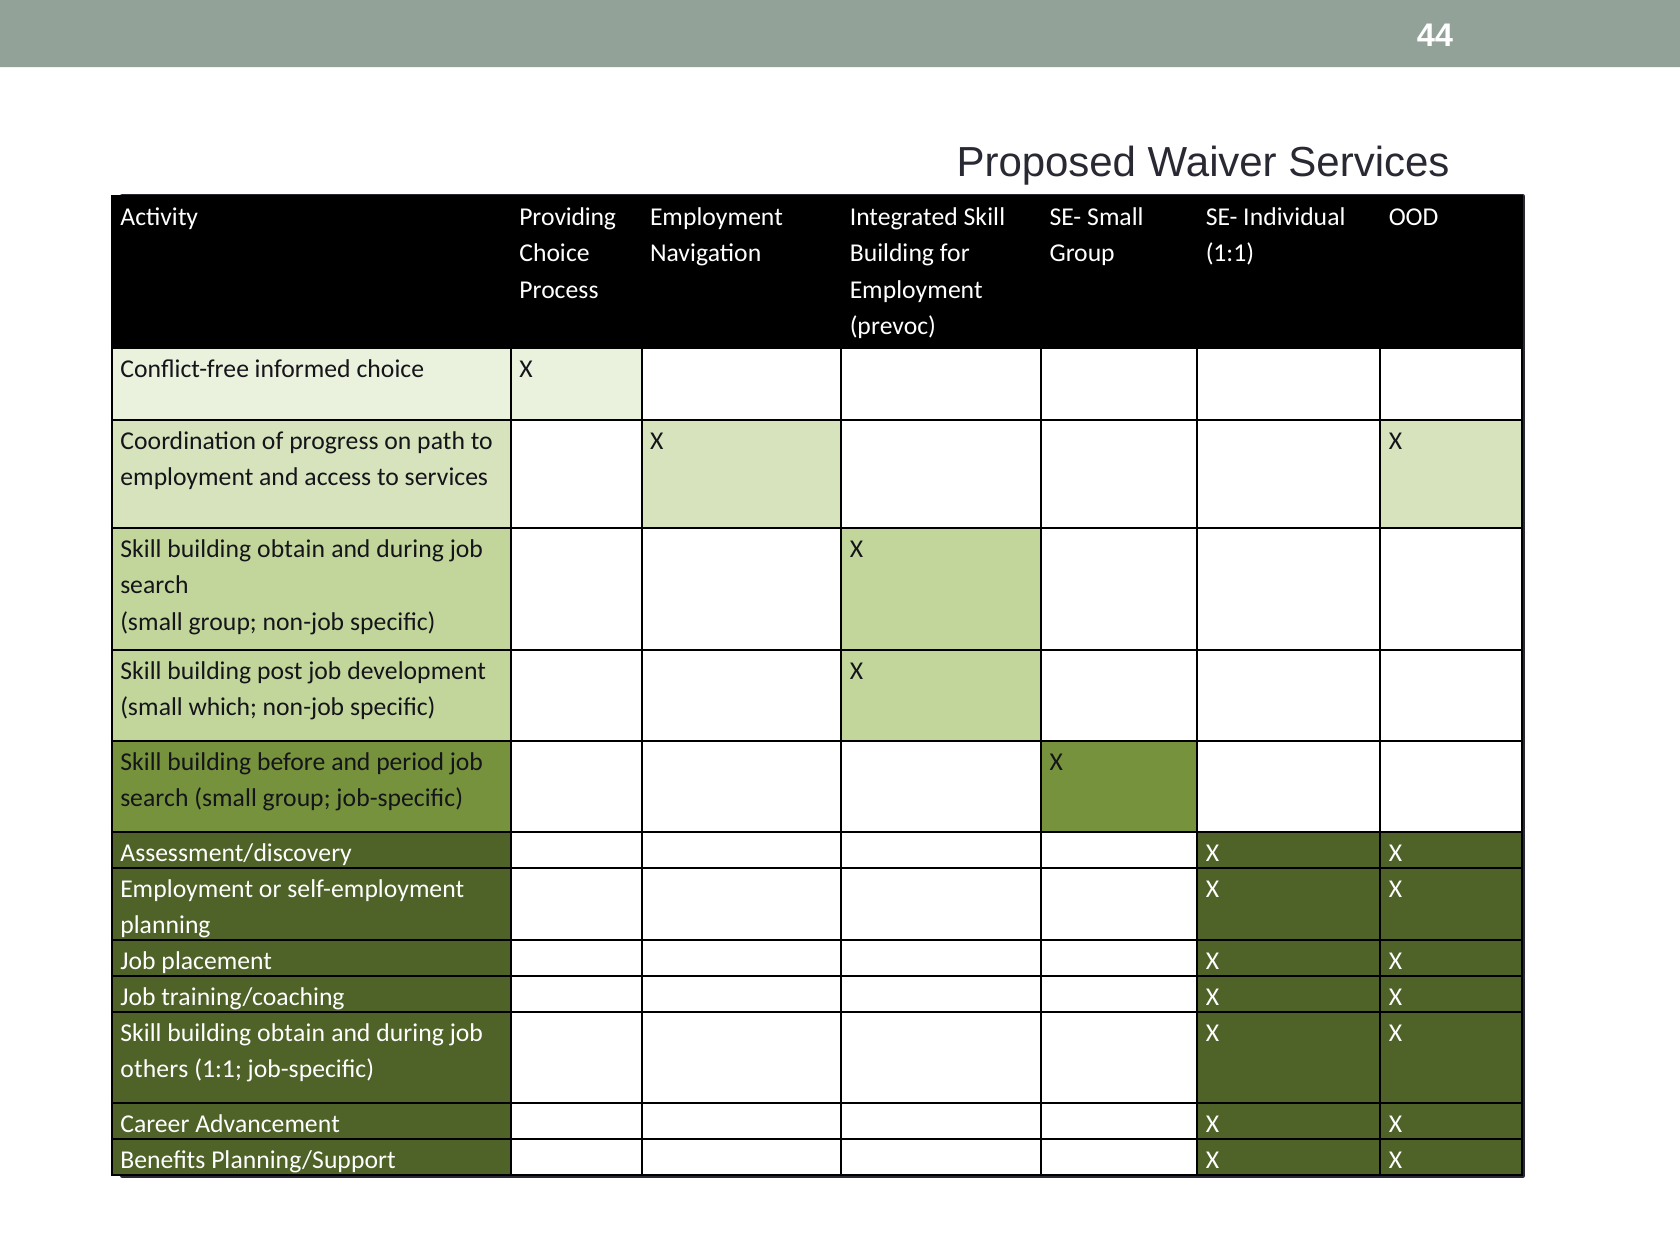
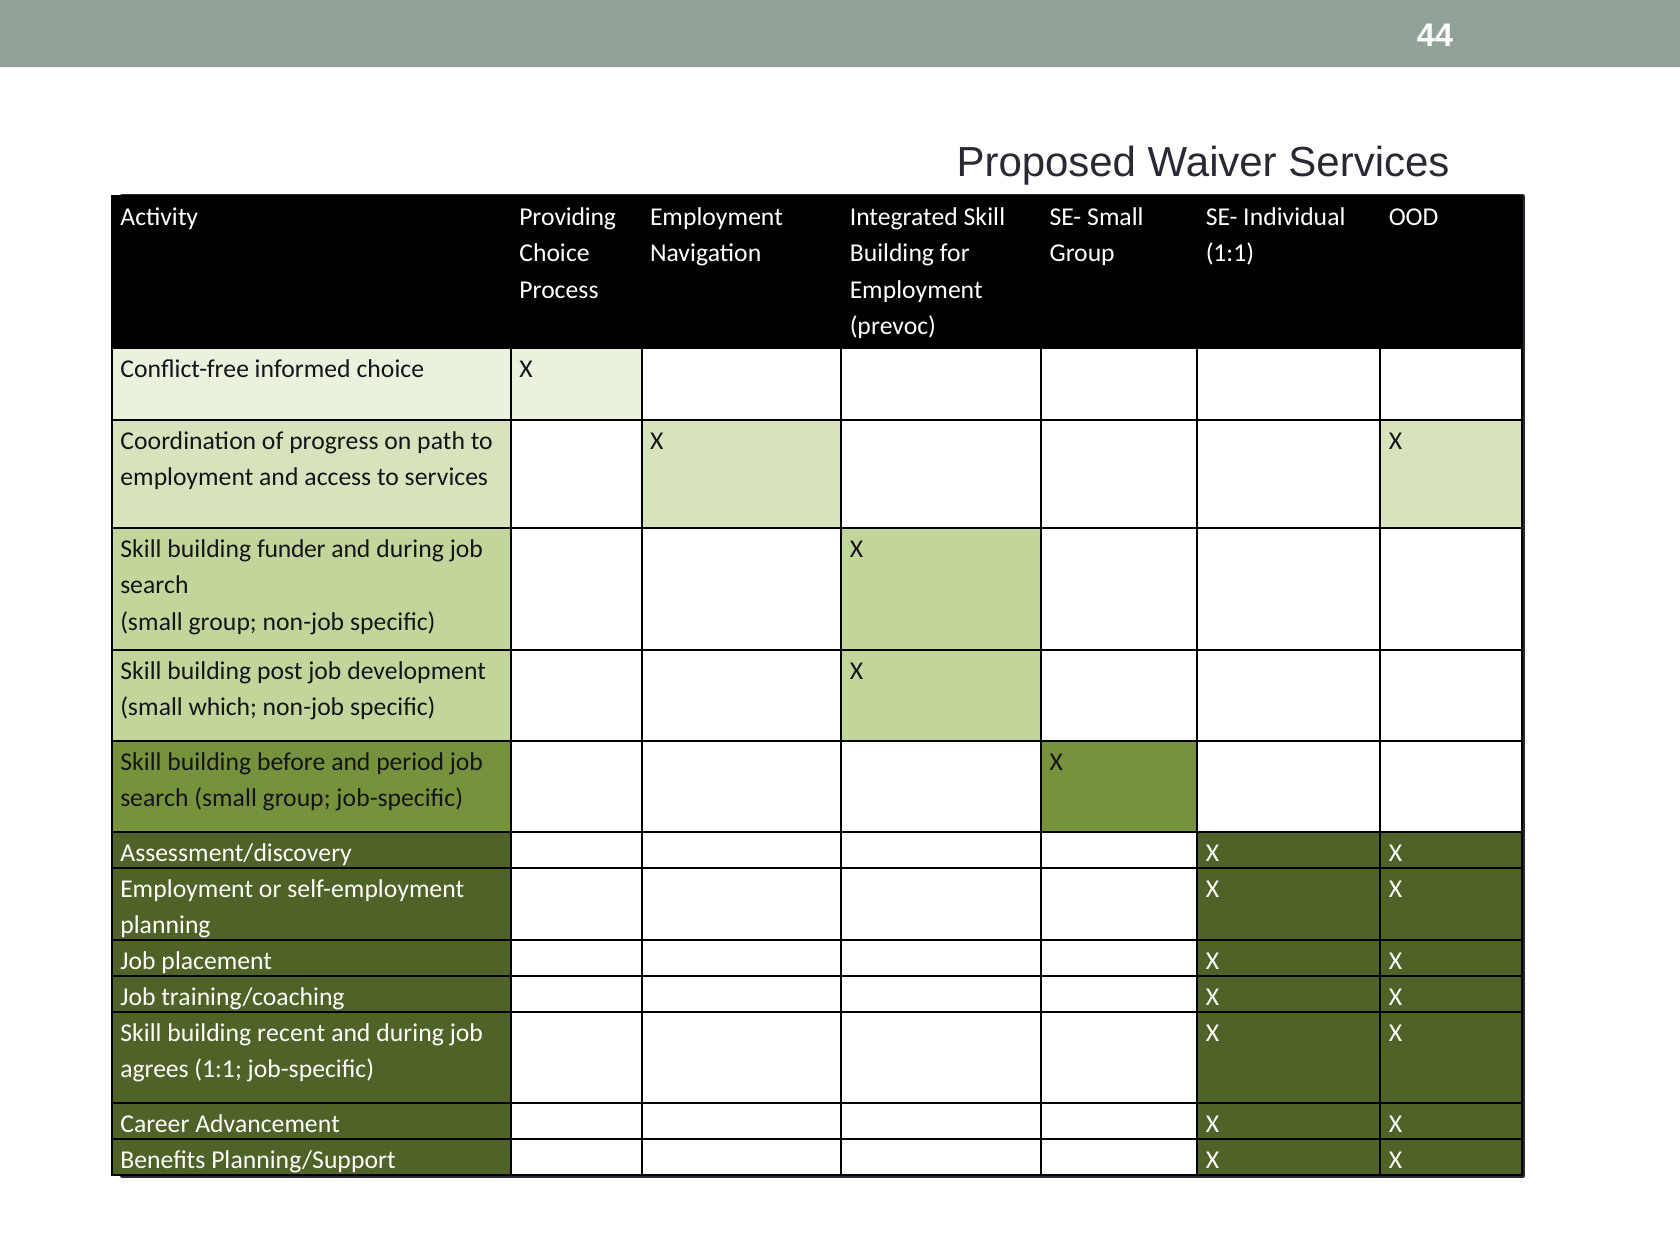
obtain at (291, 549): obtain -> funder
obtain at (291, 1033): obtain -> recent
others: others -> agrees
